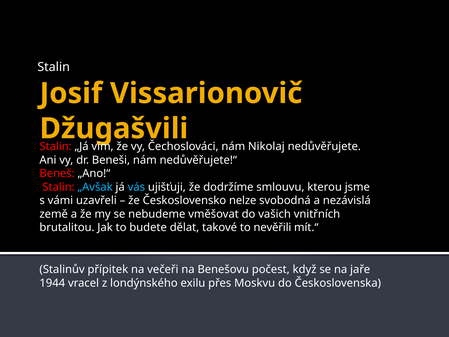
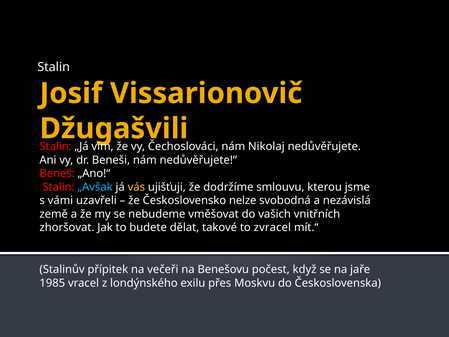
vás colour: light blue -> yellow
brutalitou: brutalitou -> zhoršovat
nevěřili: nevěřili -> zvracel
1944: 1944 -> 1985
